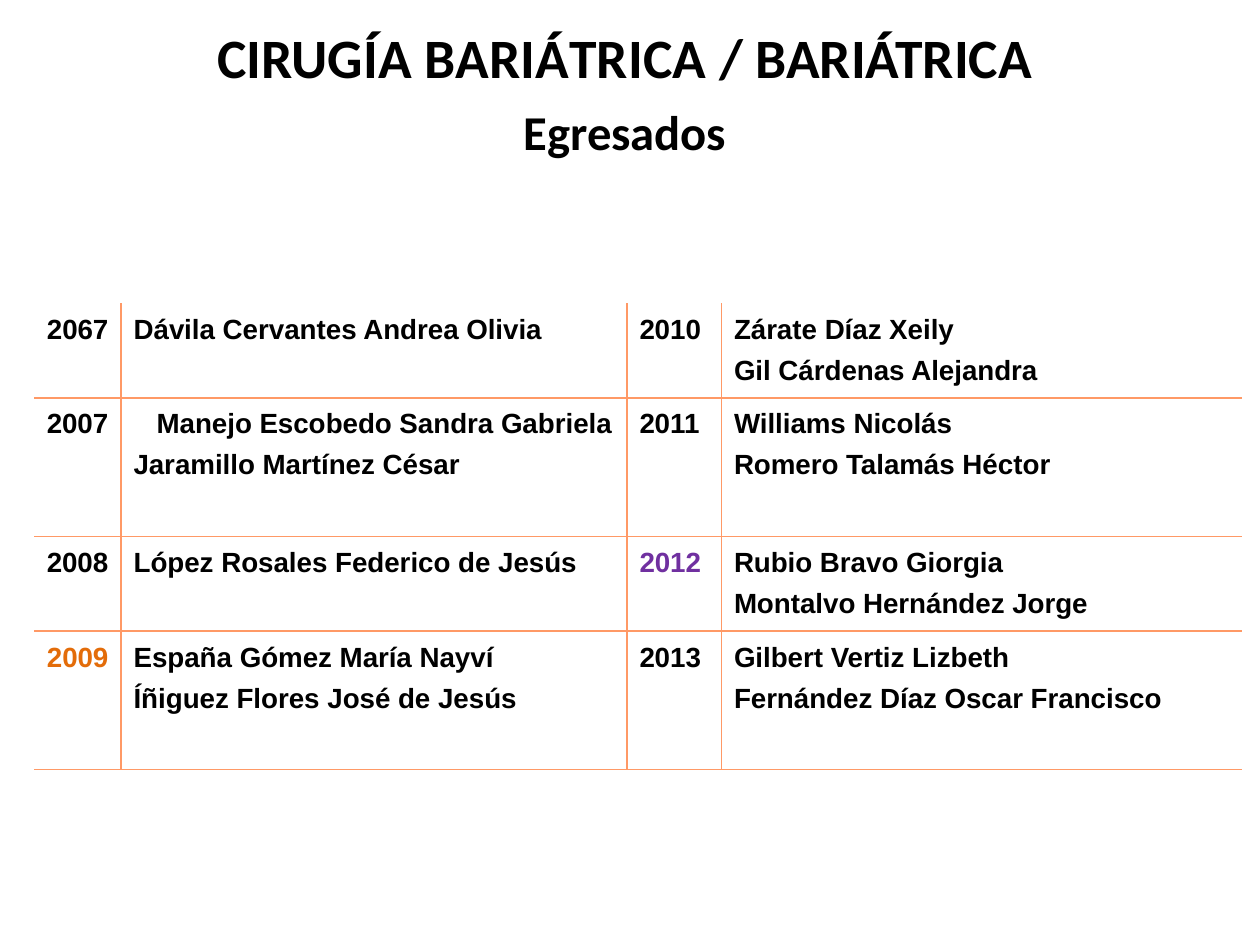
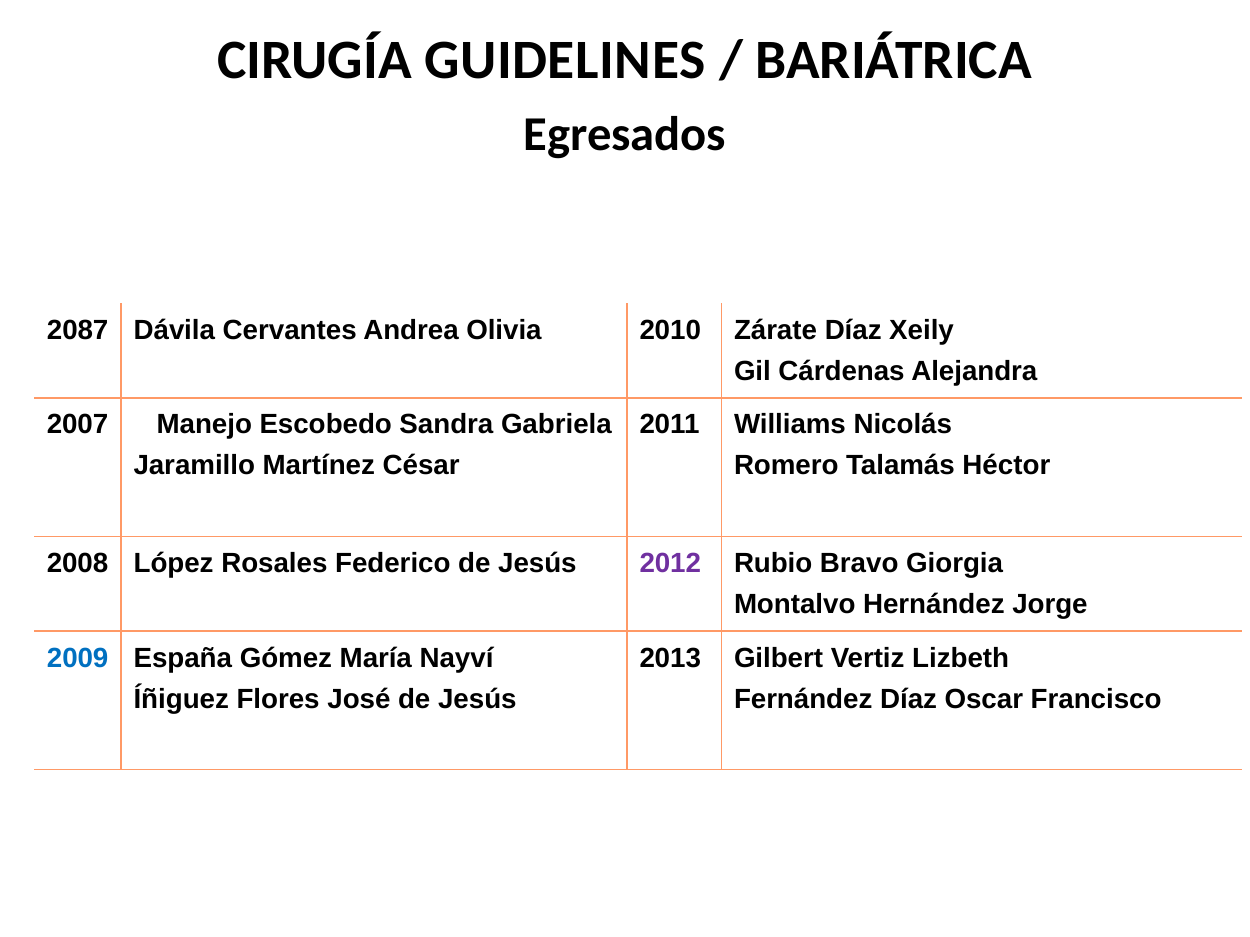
CIRUGÍA BARIÁTRICA: BARIÁTRICA -> GUIDELINES
2067: 2067 -> 2087
2009 colour: orange -> blue
